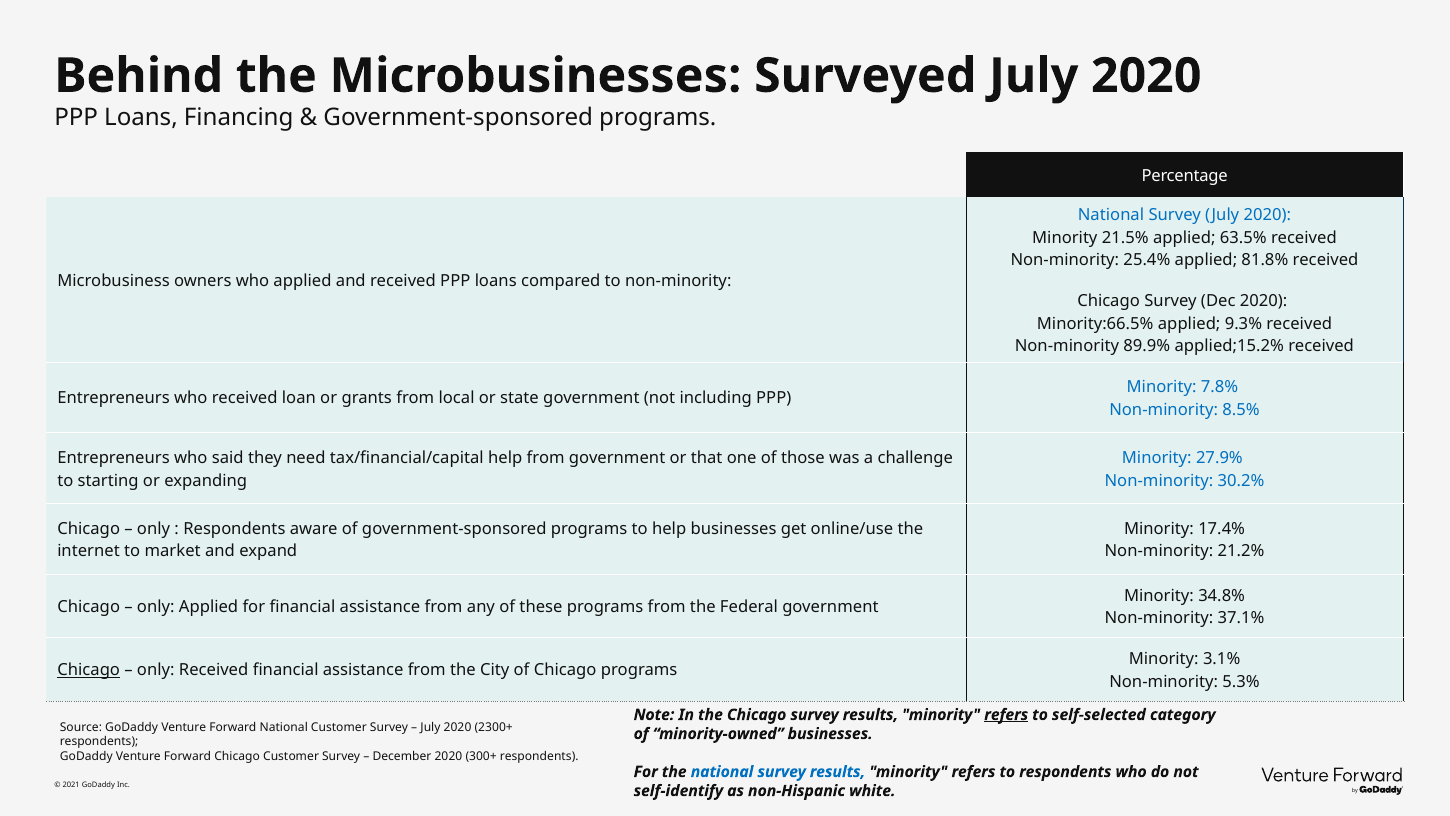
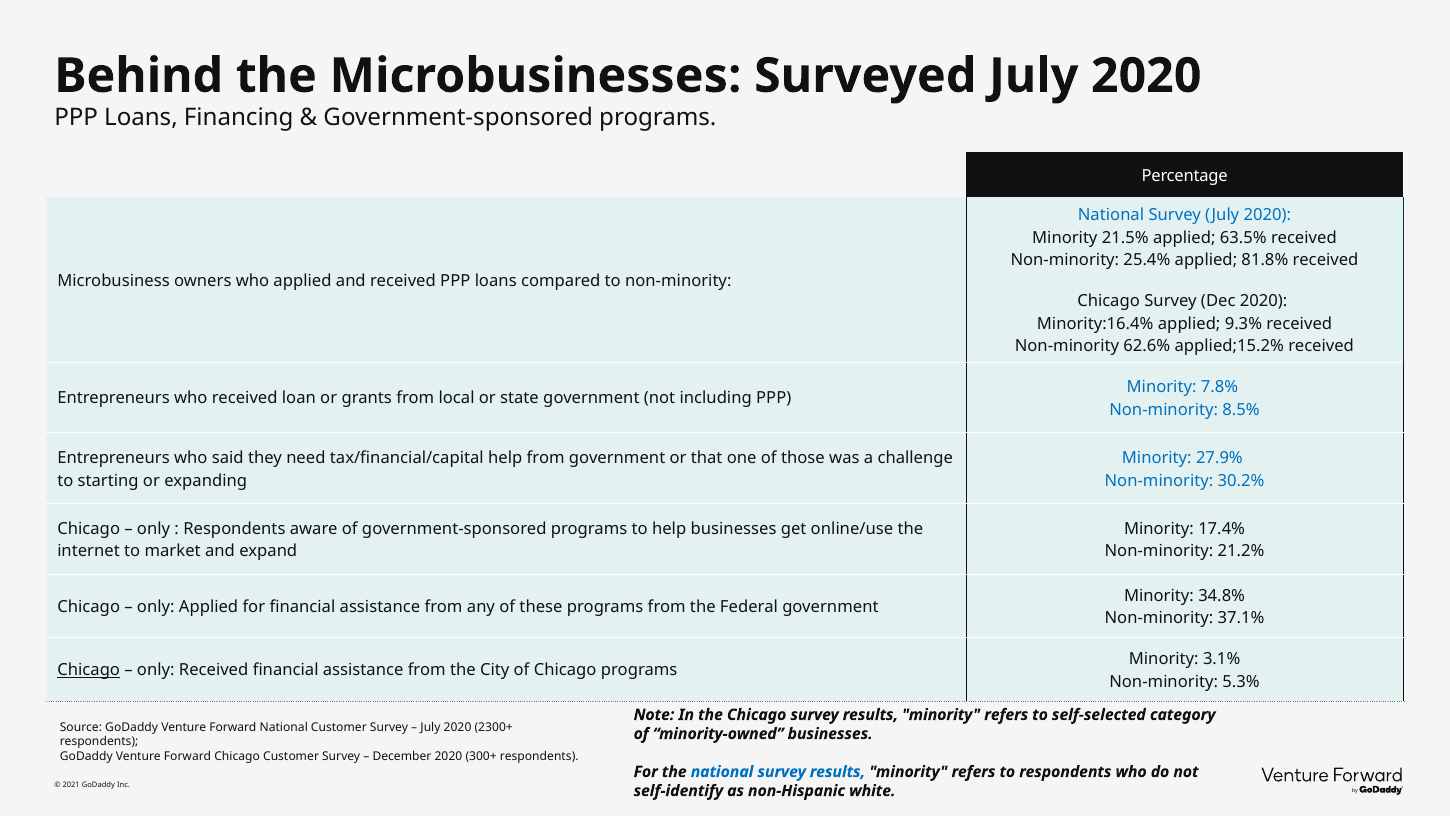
Minority:66.5%: Minority:66.5% -> Minority:16.4%
89.9%: 89.9% -> 62.6%
refers at (1006, 714) underline: present -> none
